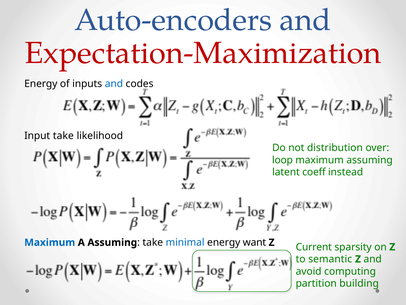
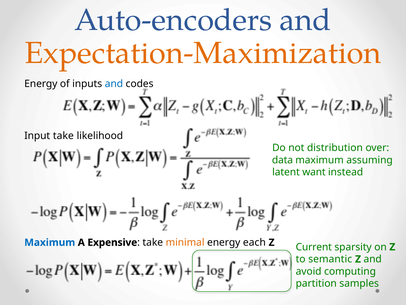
Expectation-Maximization colour: red -> orange
loop: loop -> data
coeff: coeff -> want
A Assuming: Assuming -> Expensive
minimal colour: blue -> orange
want: want -> each
building: building -> samples
